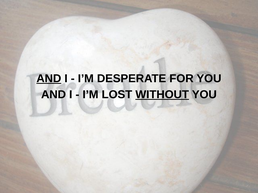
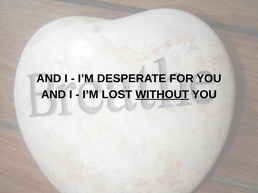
AND at (49, 79) underline: present -> none
